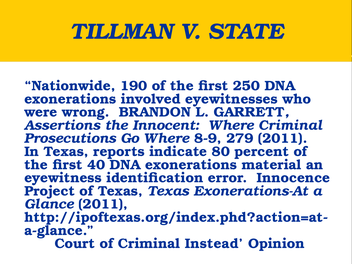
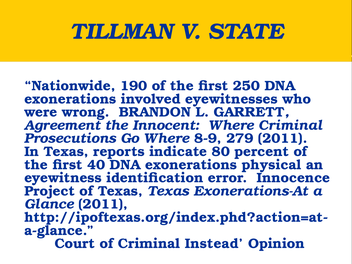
Assertions: Assertions -> Agreement
material: material -> physical
